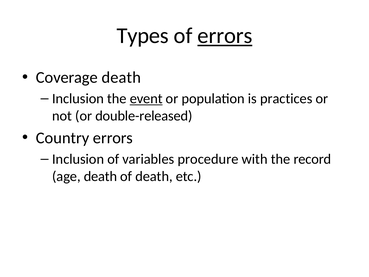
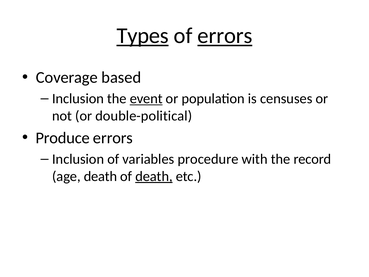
Types underline: none -> present
Coverage death: death -> based
practices: practices -> censuses
double-released: double-released -> double-political
Country: Country -> Produce
death at (154, 176) underline: none -> present
